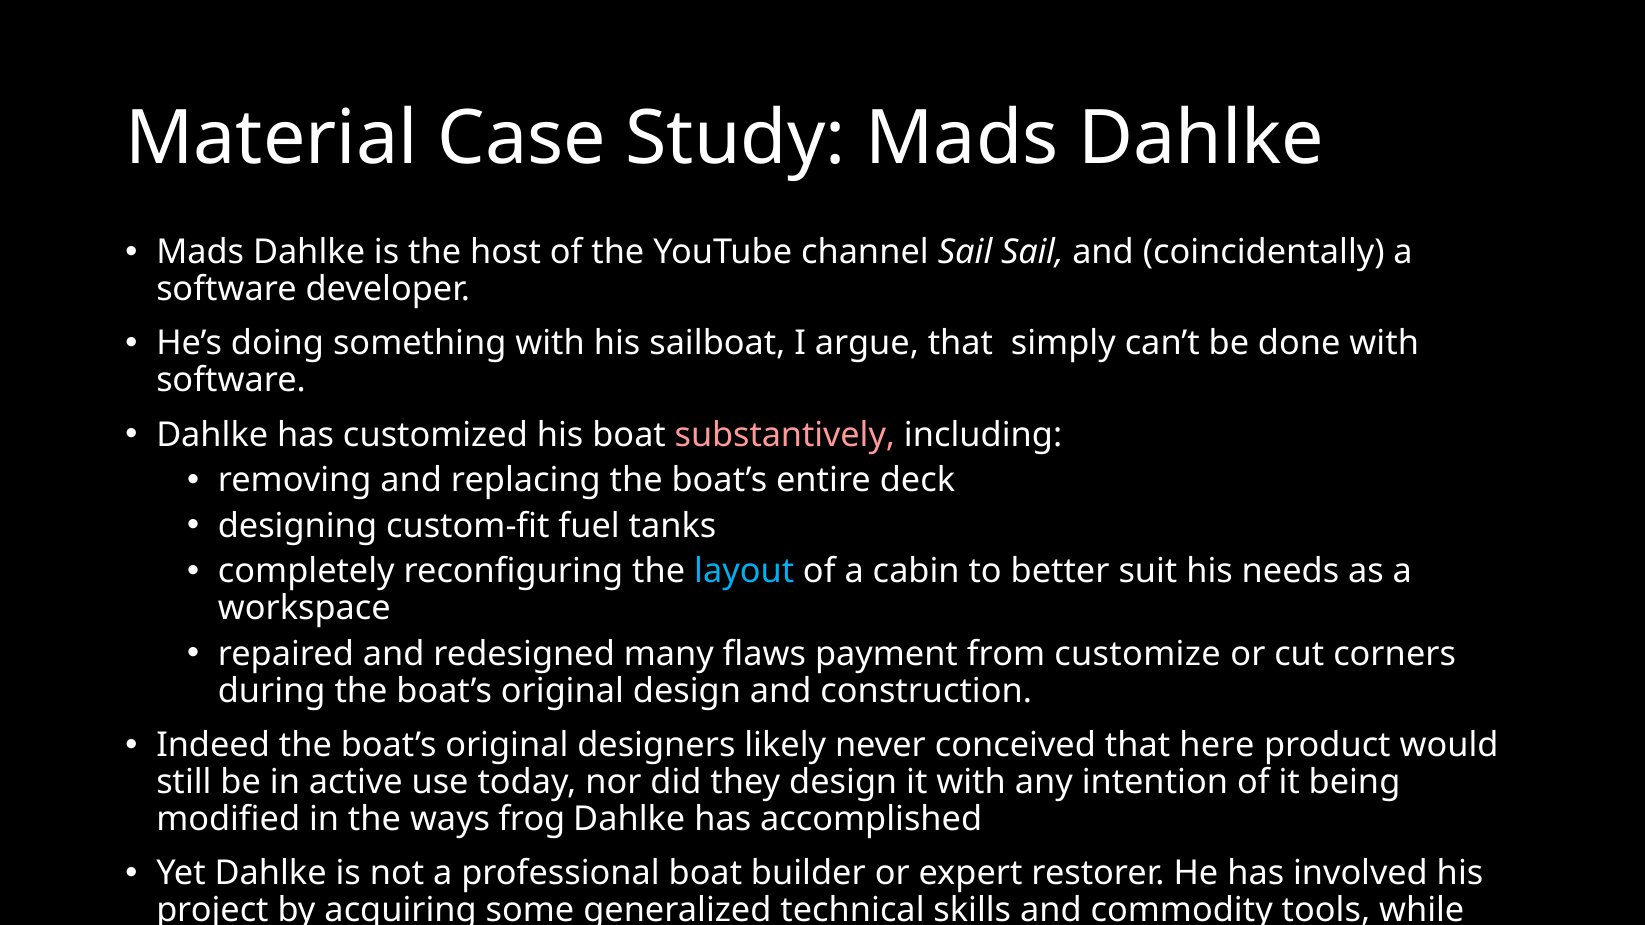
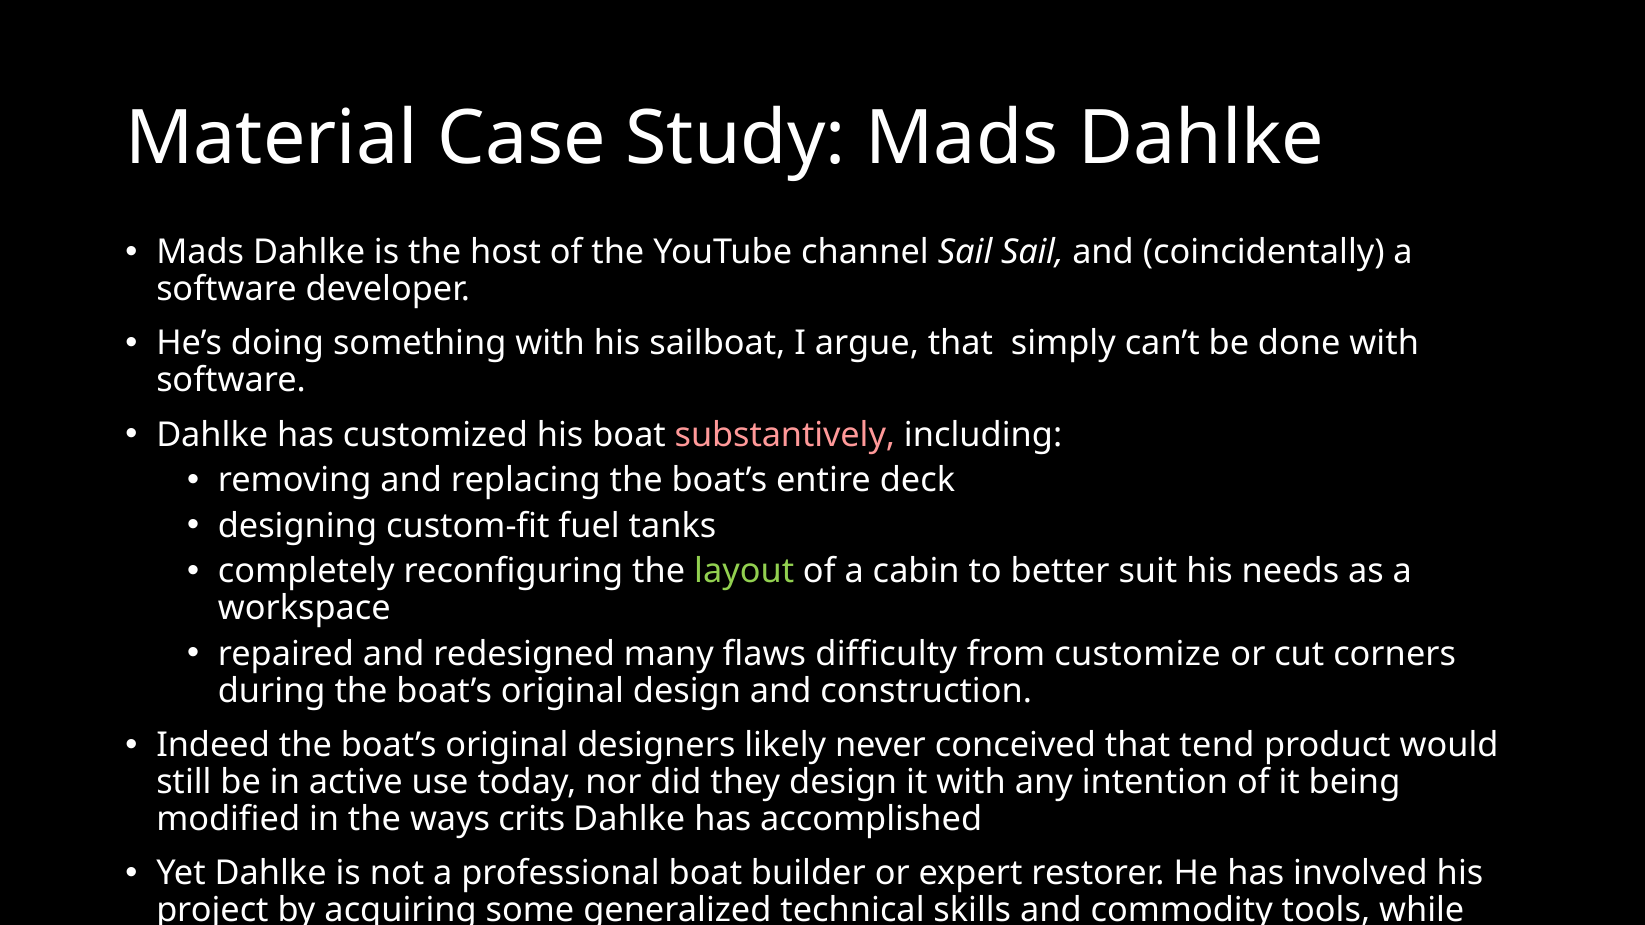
layout colour: light blue -> light green
payment: payment -> difficulty
here: here -> tend
frog: frog -> crits
